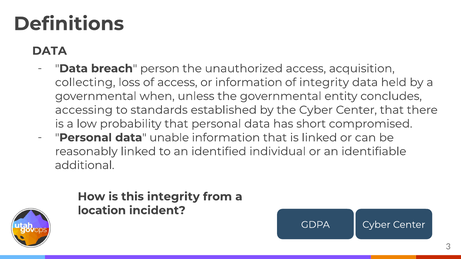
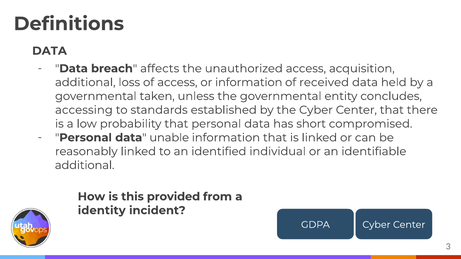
person: person -> affects
collecting at (85, 82): collecting -> additional
of integrity: integrity -> received
when: when -> taken
this integrity: integrity -> provided
location: location -> identity
